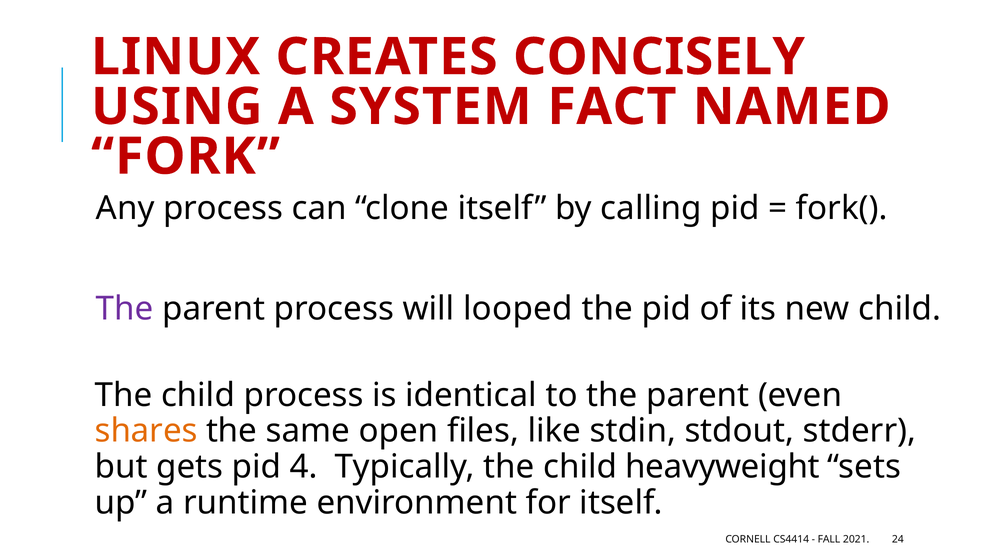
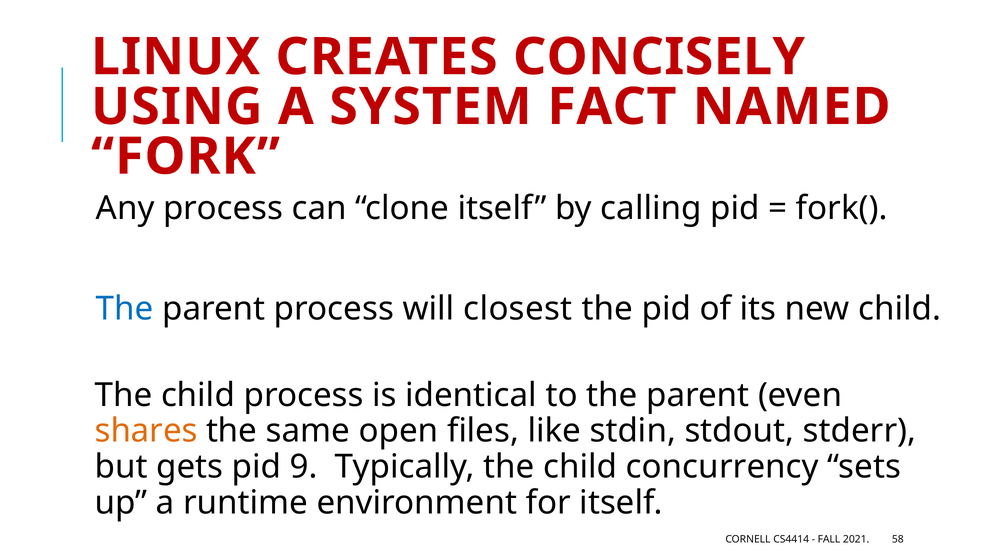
The at (125, 309) colour: purple -> blue
looped: looped -> closest
4: 4 -> 9
heavyweight: heavyweight -> concurrency
24: 24 -> 58
